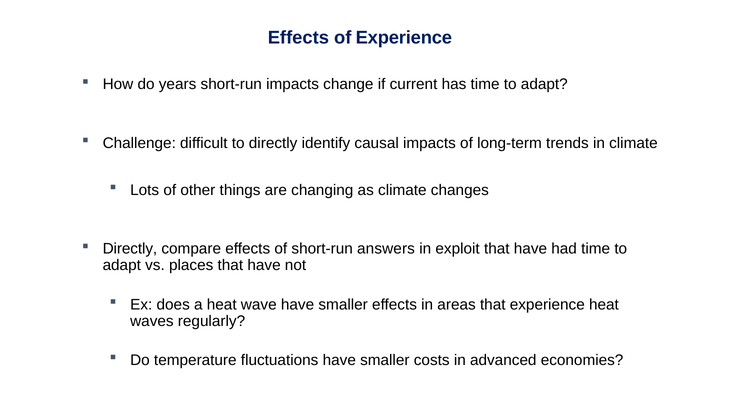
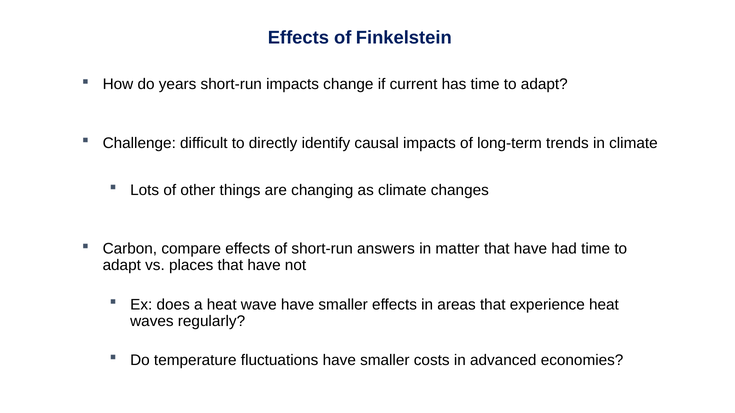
of Experience: Experience -> Finkelstein
Directly at (130, 249): Directly -> Carbon
exploit: exploit -> matter
